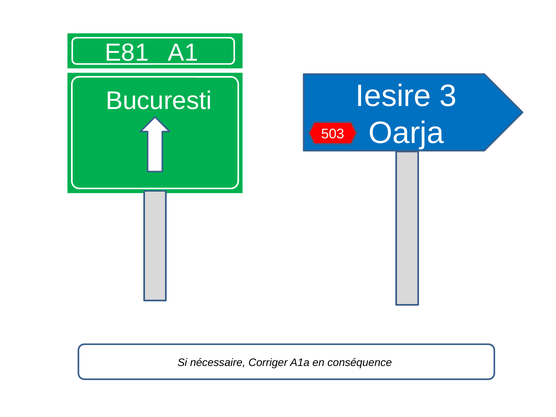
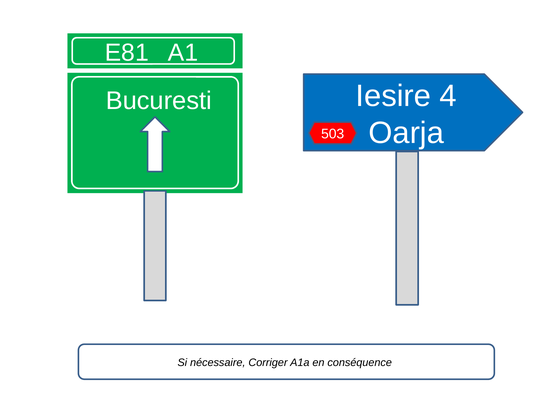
3: 3 -> 4
